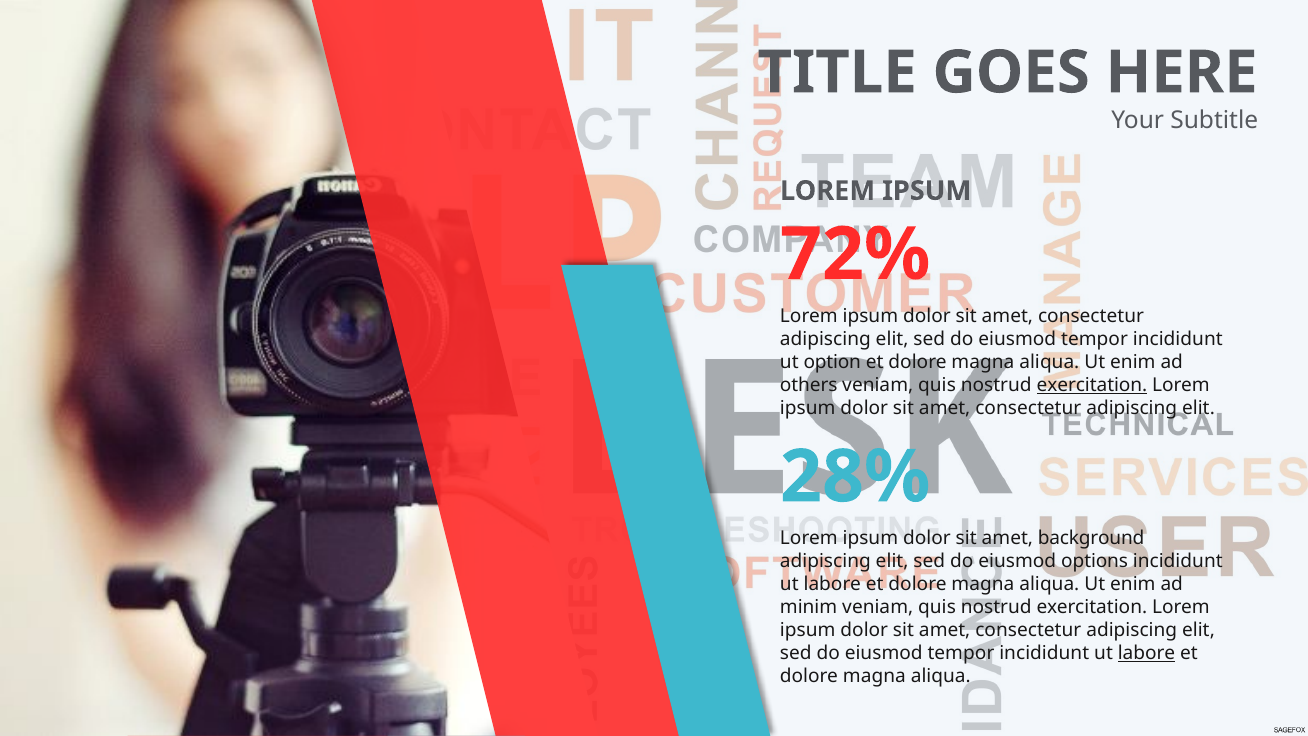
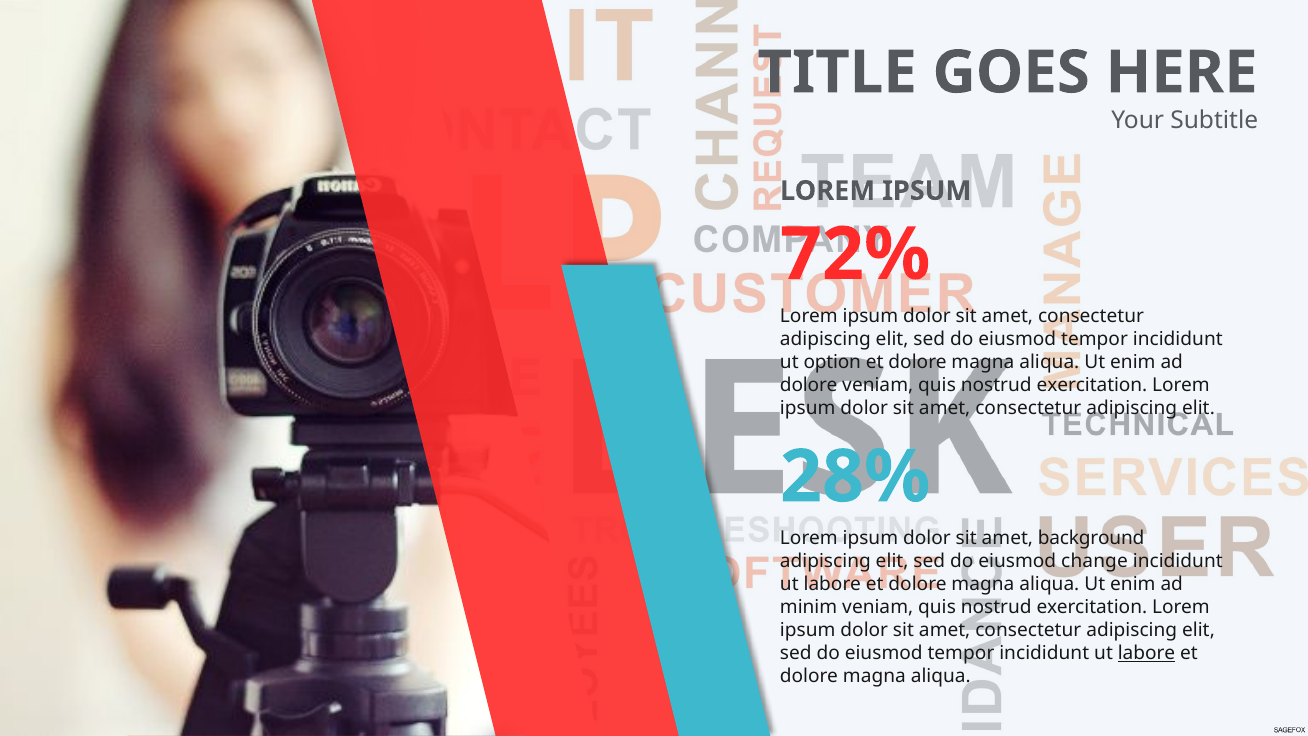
others at (809, 385): others -> dolore
exercitation at (1092, 385) underline: present -> none
options: options -> change
